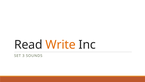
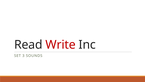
Write colour: orange -> red
